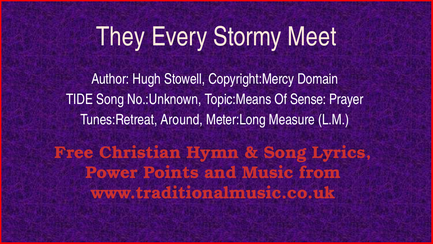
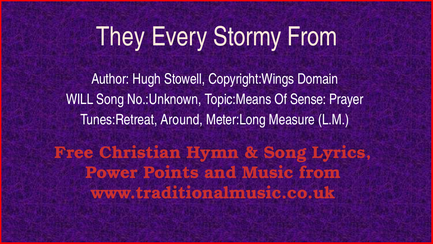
Stormy Meet: Meet -> From
Copyright:Mercy: Copyright:Mercy -> Copyright:Wings
TIDE: TIDE -> WILL
